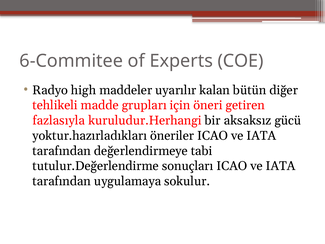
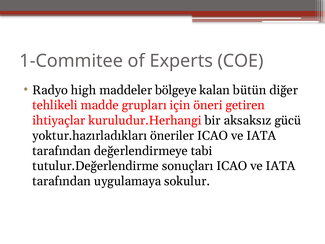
6-Commitee: 6-Commitee -> 1-Commitee
uyarılır: uyarılır -> bölgeye
fazlasıyla: fazlasıyla -> ihtiyaçlar
